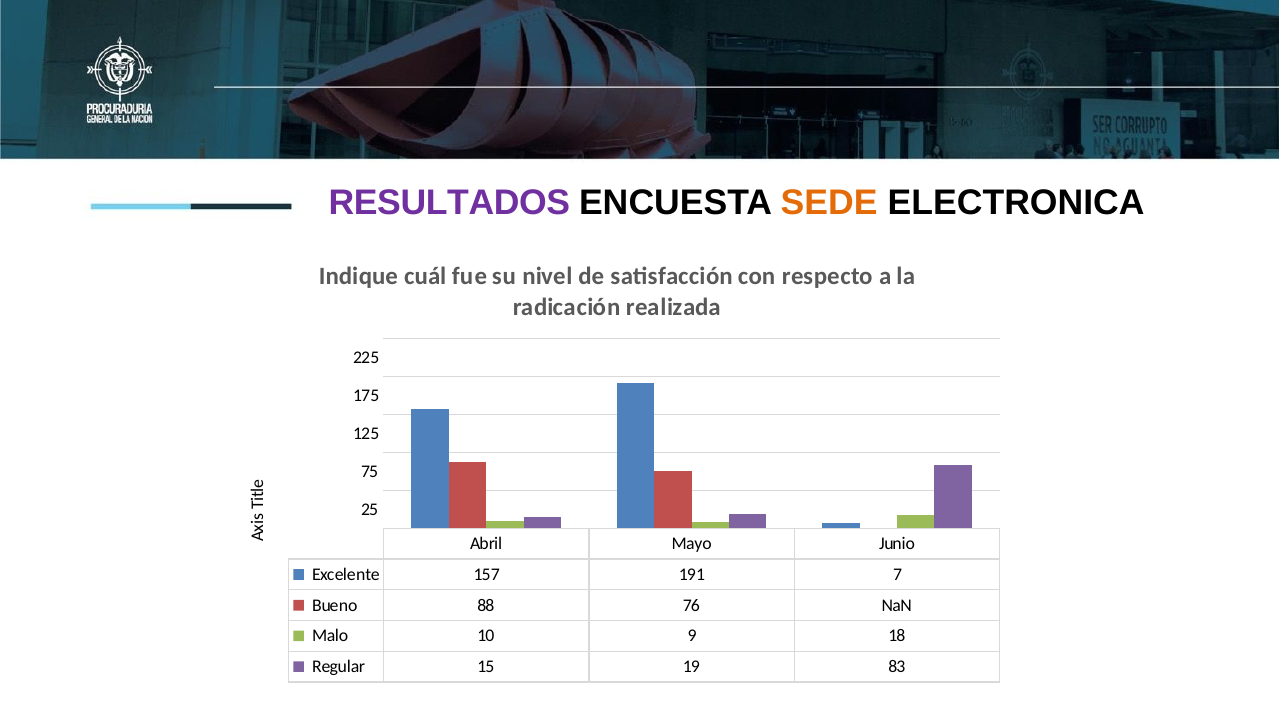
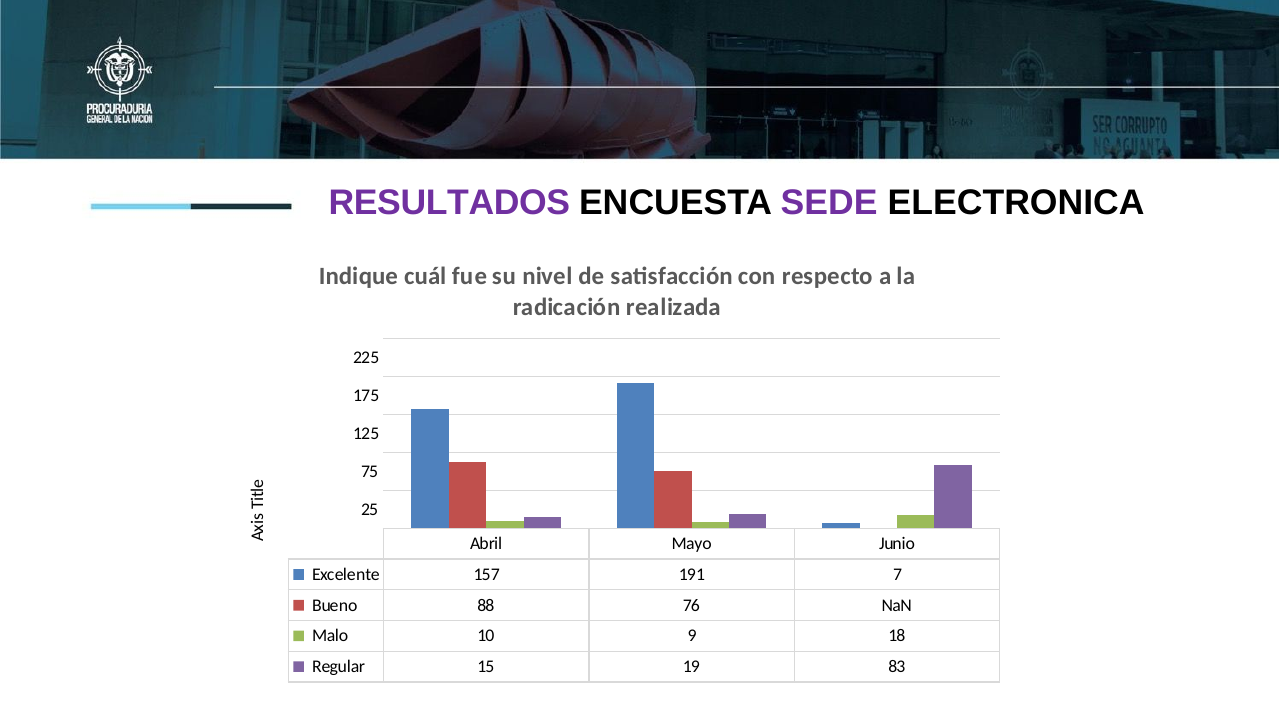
SEDE colour: orange -> purple
